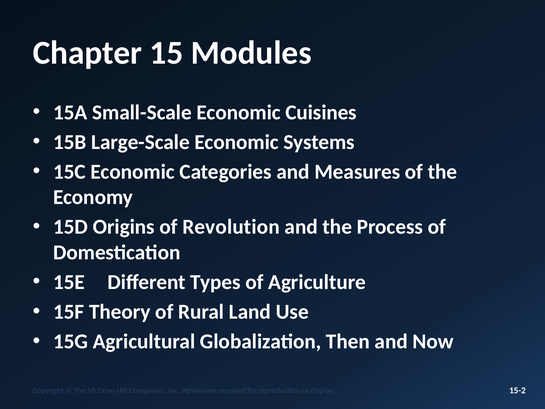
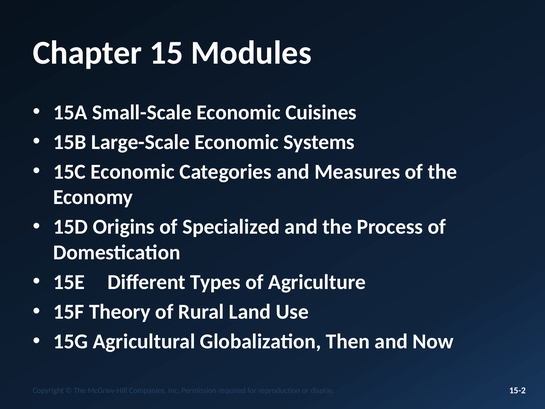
Revolution: Revolution -> Specialized
